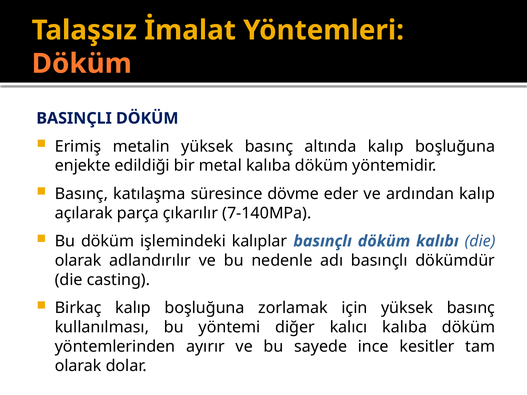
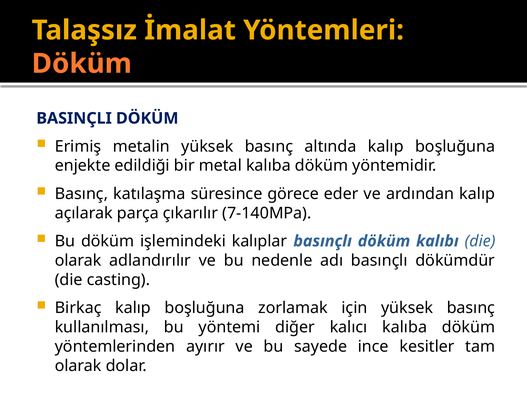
dövme: dövme -> görece
